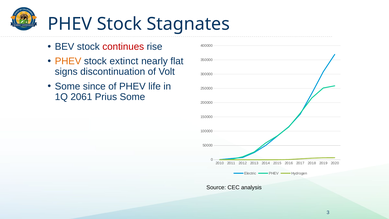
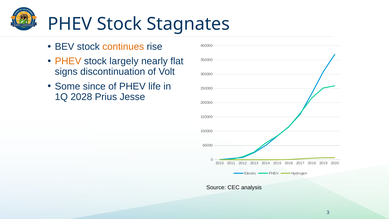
continues colour: red -> orange
extinct: extinct -> largely
2061: 2061 -> 2028
Prius Some: Some -> Jesse
